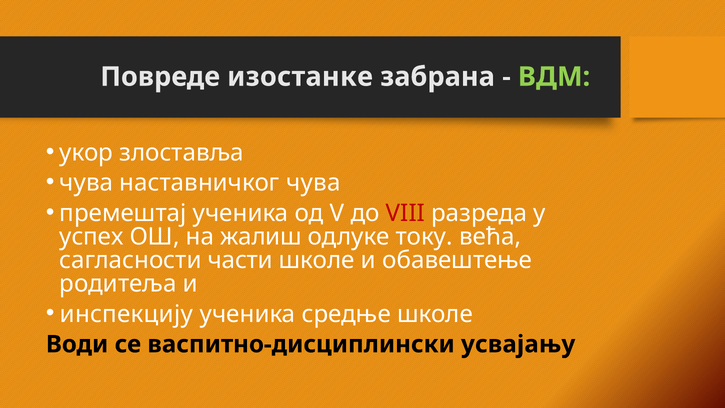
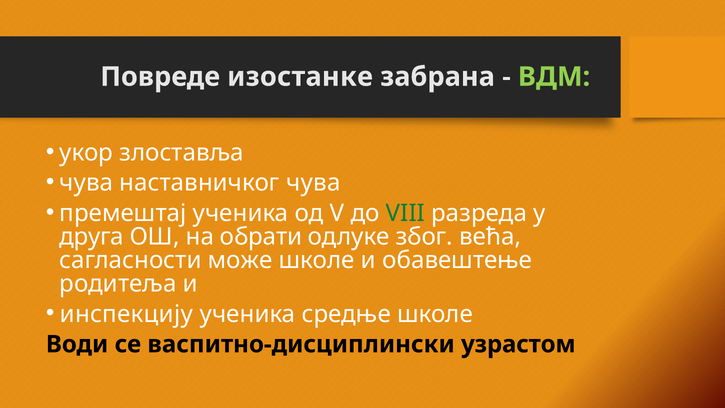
VIII colour: red -> green
успех: успех -> друга
жалиш: жалиш -> обрати
току: току -> због
части: части -> може
усвајању: усвајању -> узрастом
